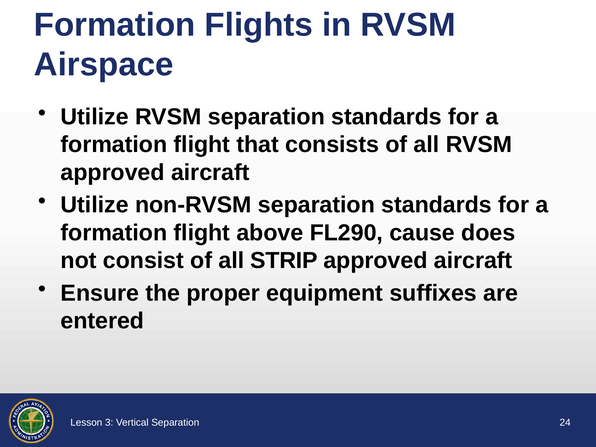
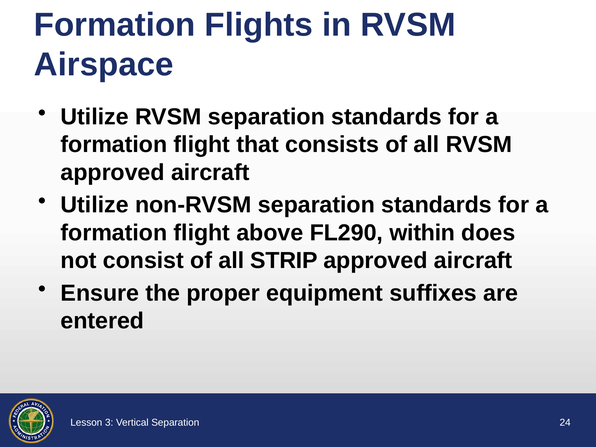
cause: cause -> within
